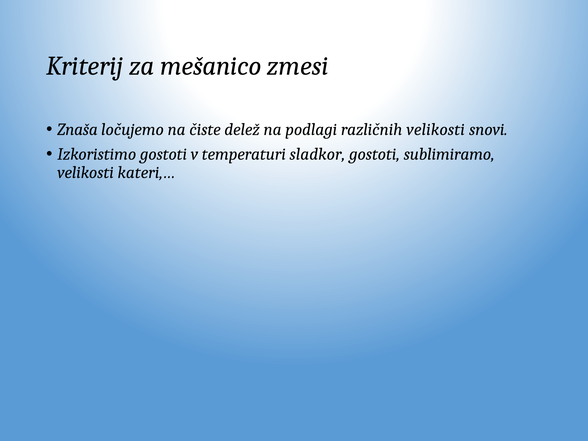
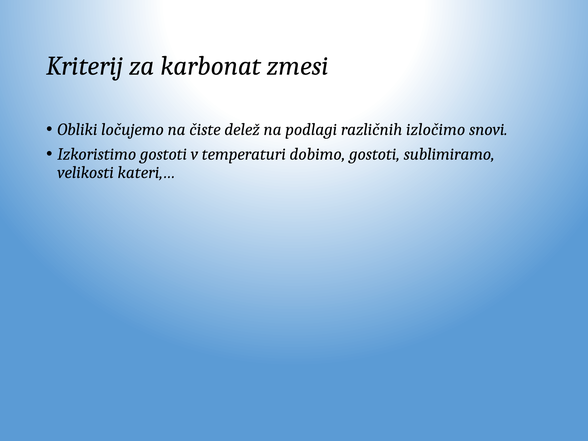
mešanico: mešanico -> karbonat
Znaša: Znaša -> Obliki
različnih velikosti: velikosti -> izločimo
sladkor: sladkor -> dobimo
